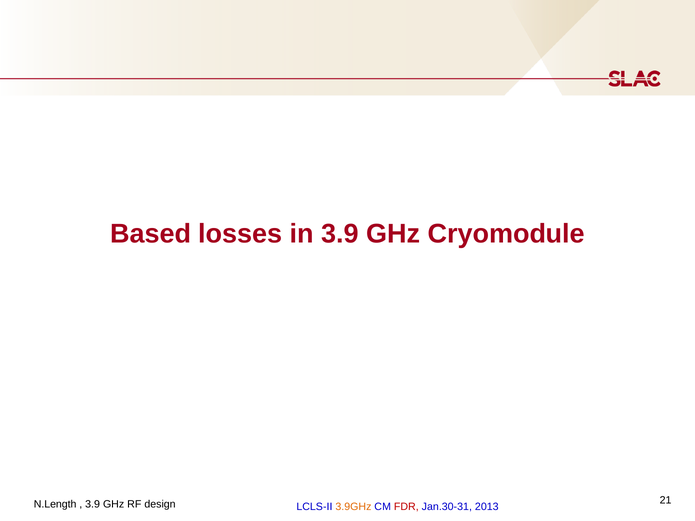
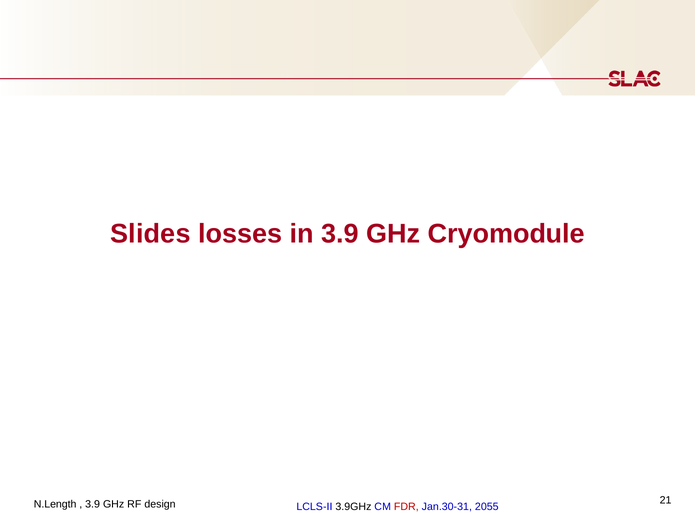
Based: Based -> Slides
3.9GHz colour: orange -> black
2013: 2013 -> 2055
